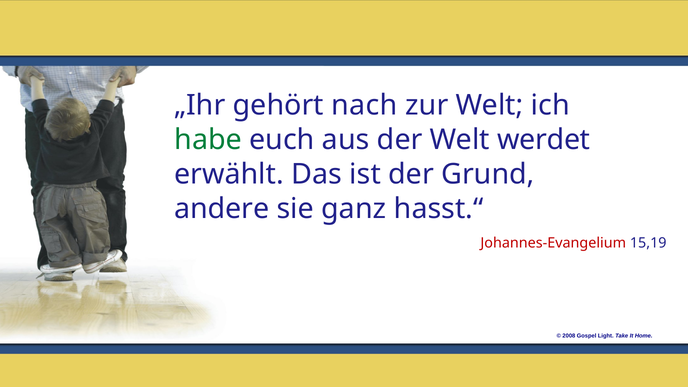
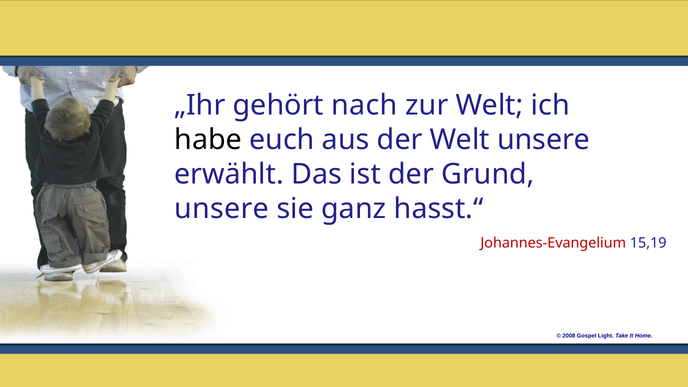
habe colour: green -> black
Welt werdet: werdet -> unsere
andere at (222, 209): andere -> unsere
